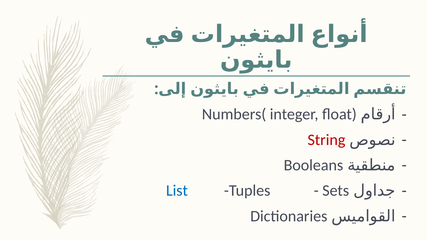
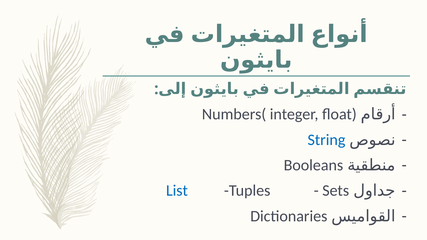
String colour: red -> blue
